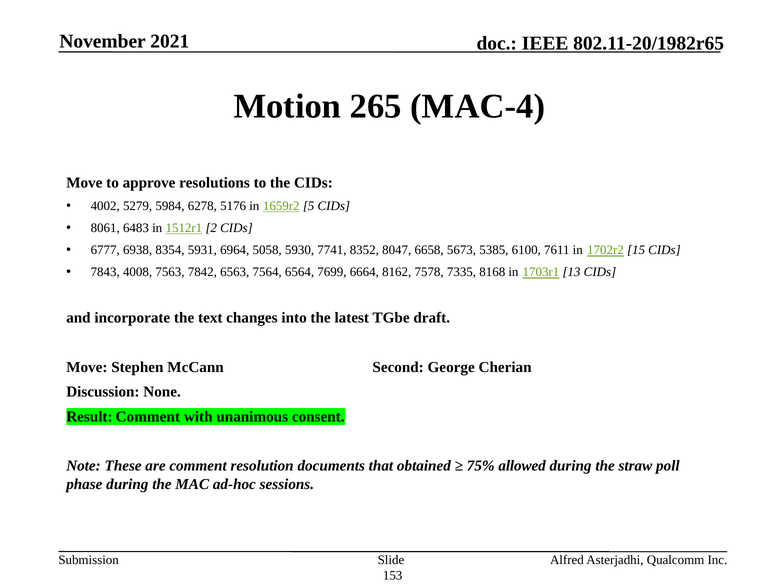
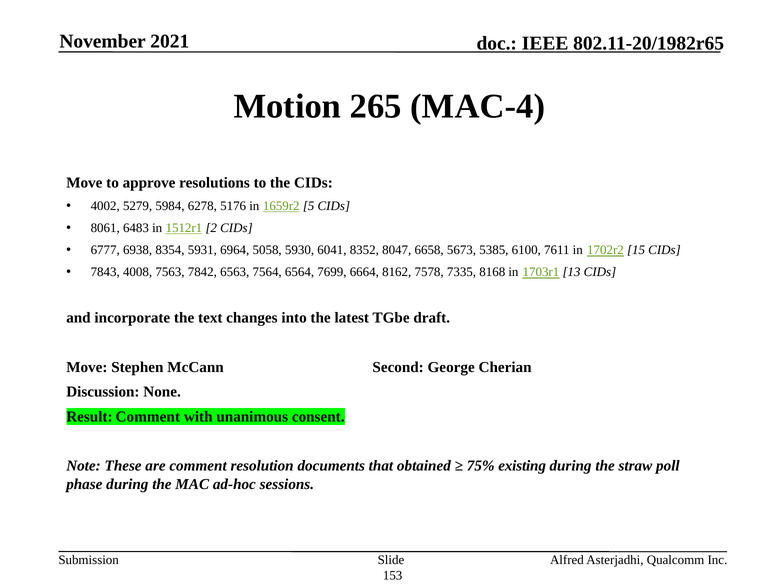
7741: 7741 -> 6041
allowed: allowed -> existing
